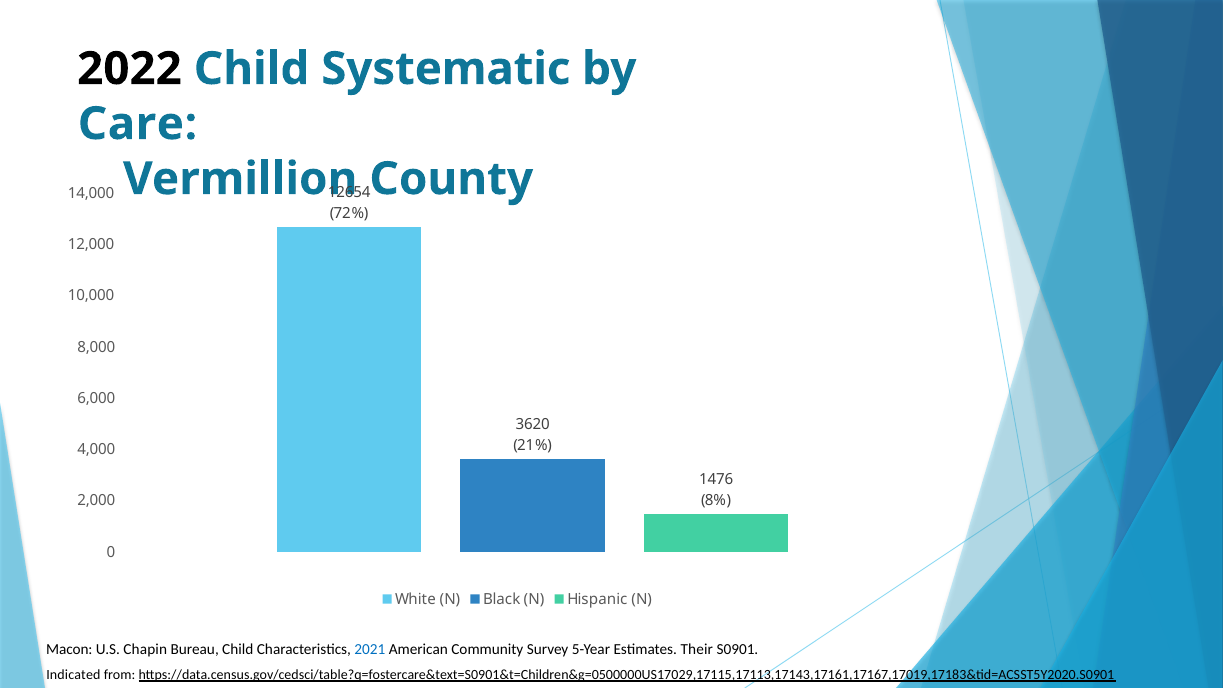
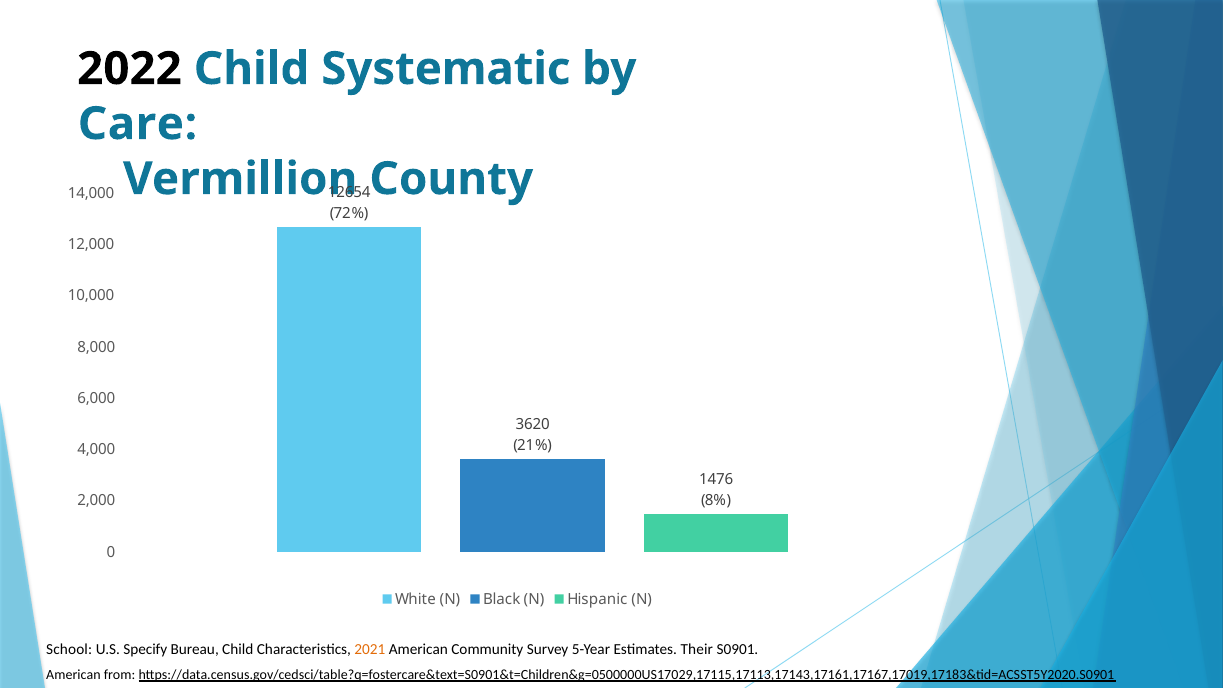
Macon: Macon -> School
Chapin: Chapin -> Specify
2021 colour: blue -> orange
Indicated at (73, 675): Indicated -> American
